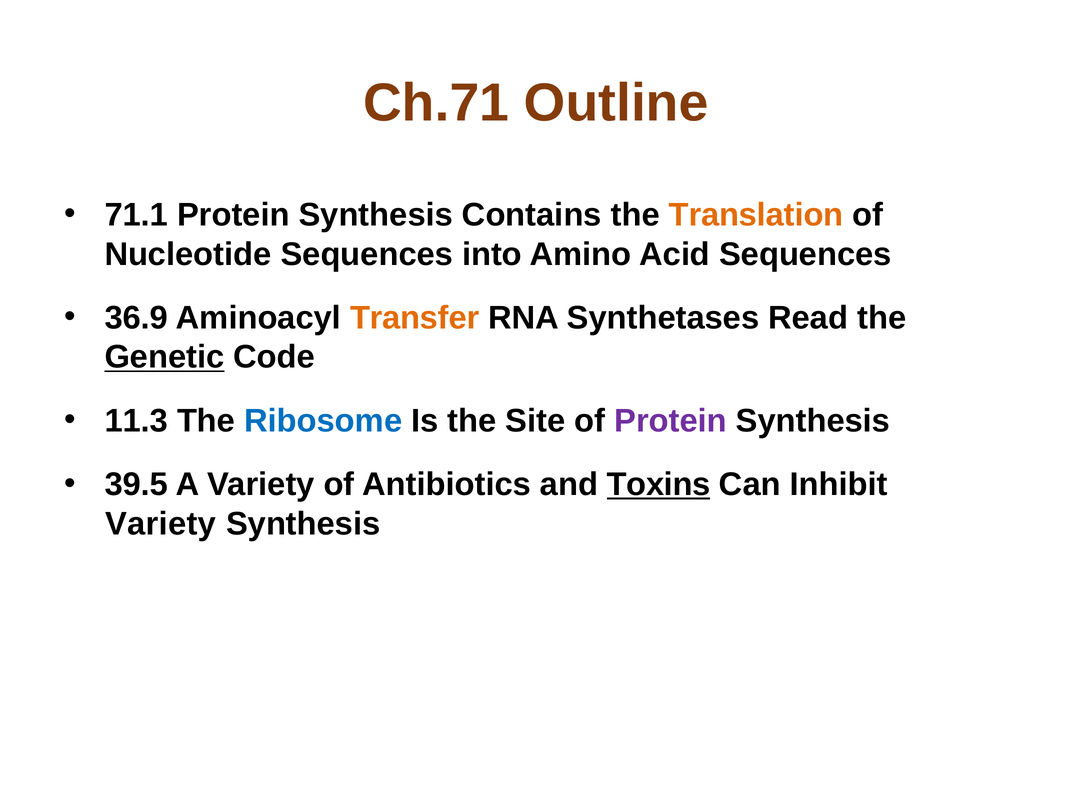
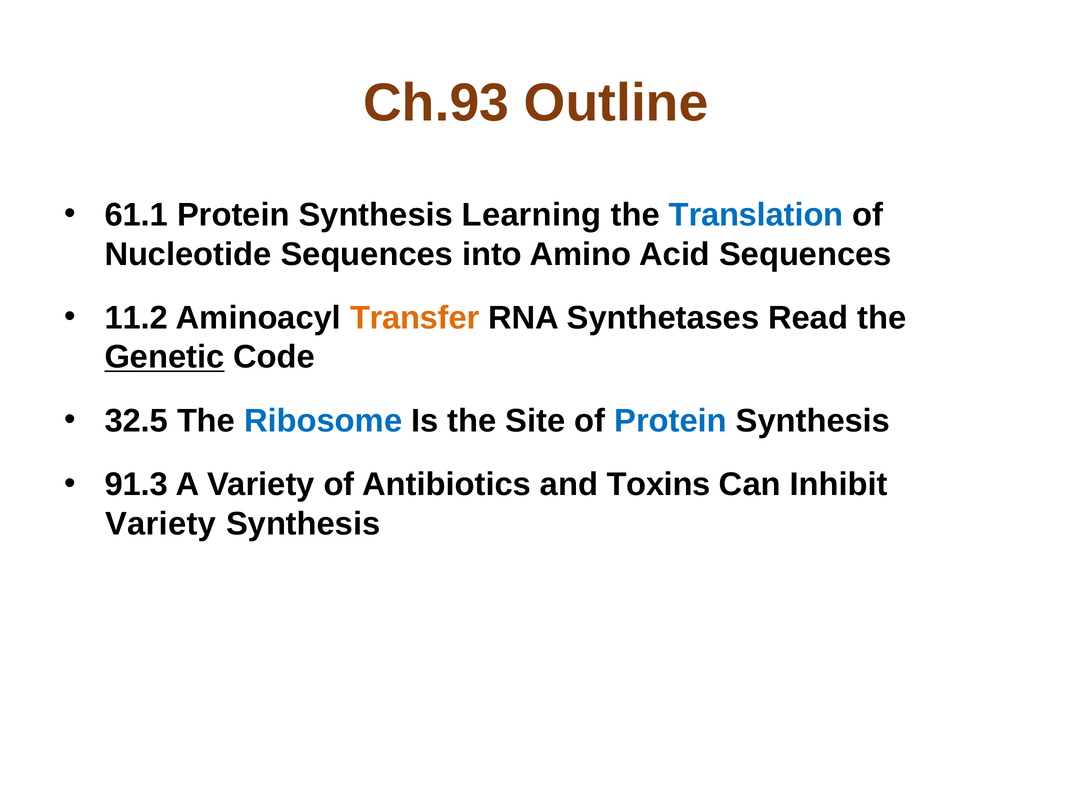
Ch.71: Ch.71 -> Ch.93
71.1: 71.1 -> 61.1
Contains: Contains -> Learning
Translation colour: orange -> blue
36.9: 36.9 -> 11.2
11.3: 11.3 -> 32.5
Protein at (671, 421) colour: purple -> blue
39.5: 39.5 -> 91.3
Toxins underline: present -> none
